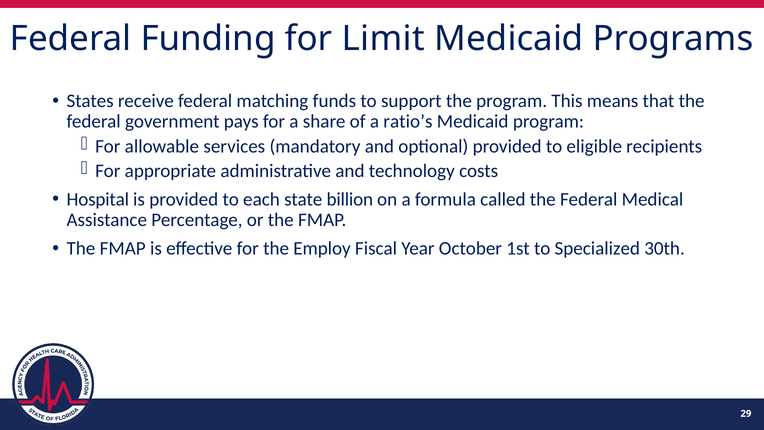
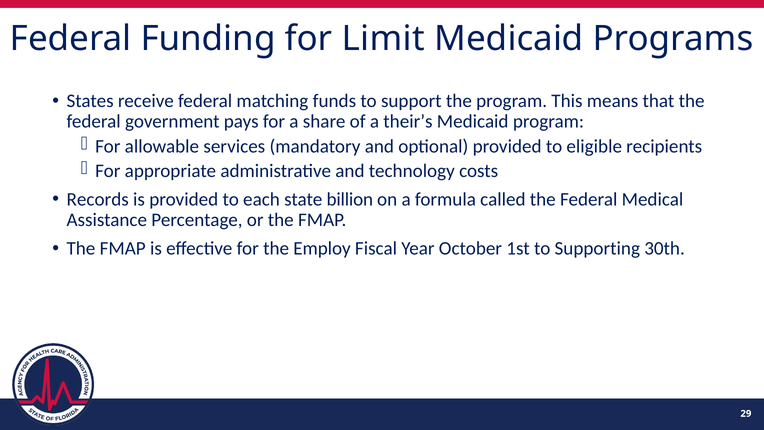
ratio’s: ratio’s -> their’s
Hospital: Hospital -> Records
Specialized: Specialized -> Supporting
